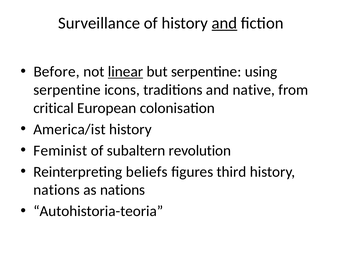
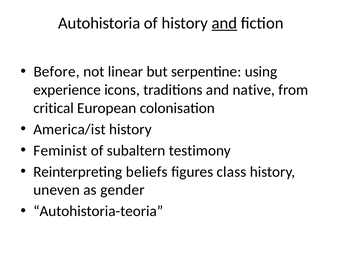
Surveillance: Surveillance -> Autohistoria
linear underline: present -> none
serpentine at (67, 90): serpentine -> experience
revolution: revolution -> testimony
third: third -> class
nations at (57, 190): nations -> uneven
as nations: nations -> gender
